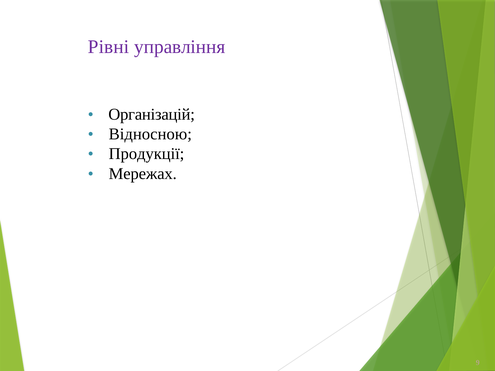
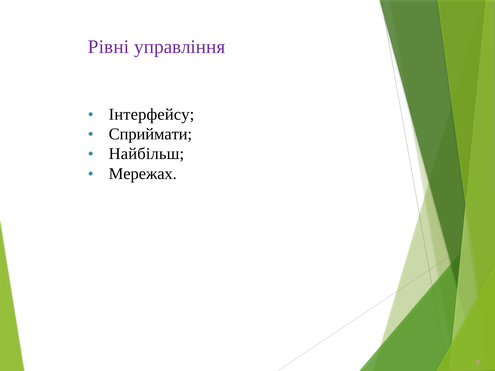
Організацій: Організацій -> Інтерфейсу
Відносною: Відносною -> Сприймати
Продукції: Продукції -> Найбільш
